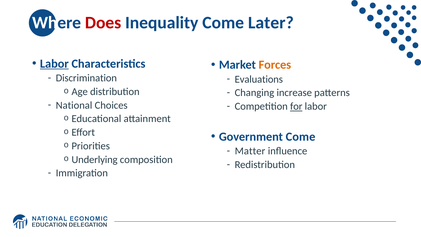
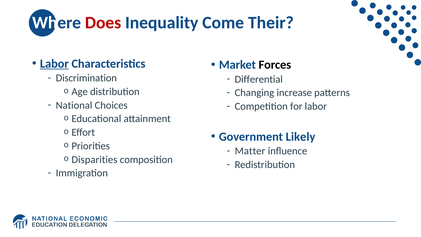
Later: Later -> Their
Forces colour: orange -> black
Evaluations: Evaluations -> Differential
for underline: present -> none
Government Come: Come -> Likely
Underlying: Underlying -> Disparities
